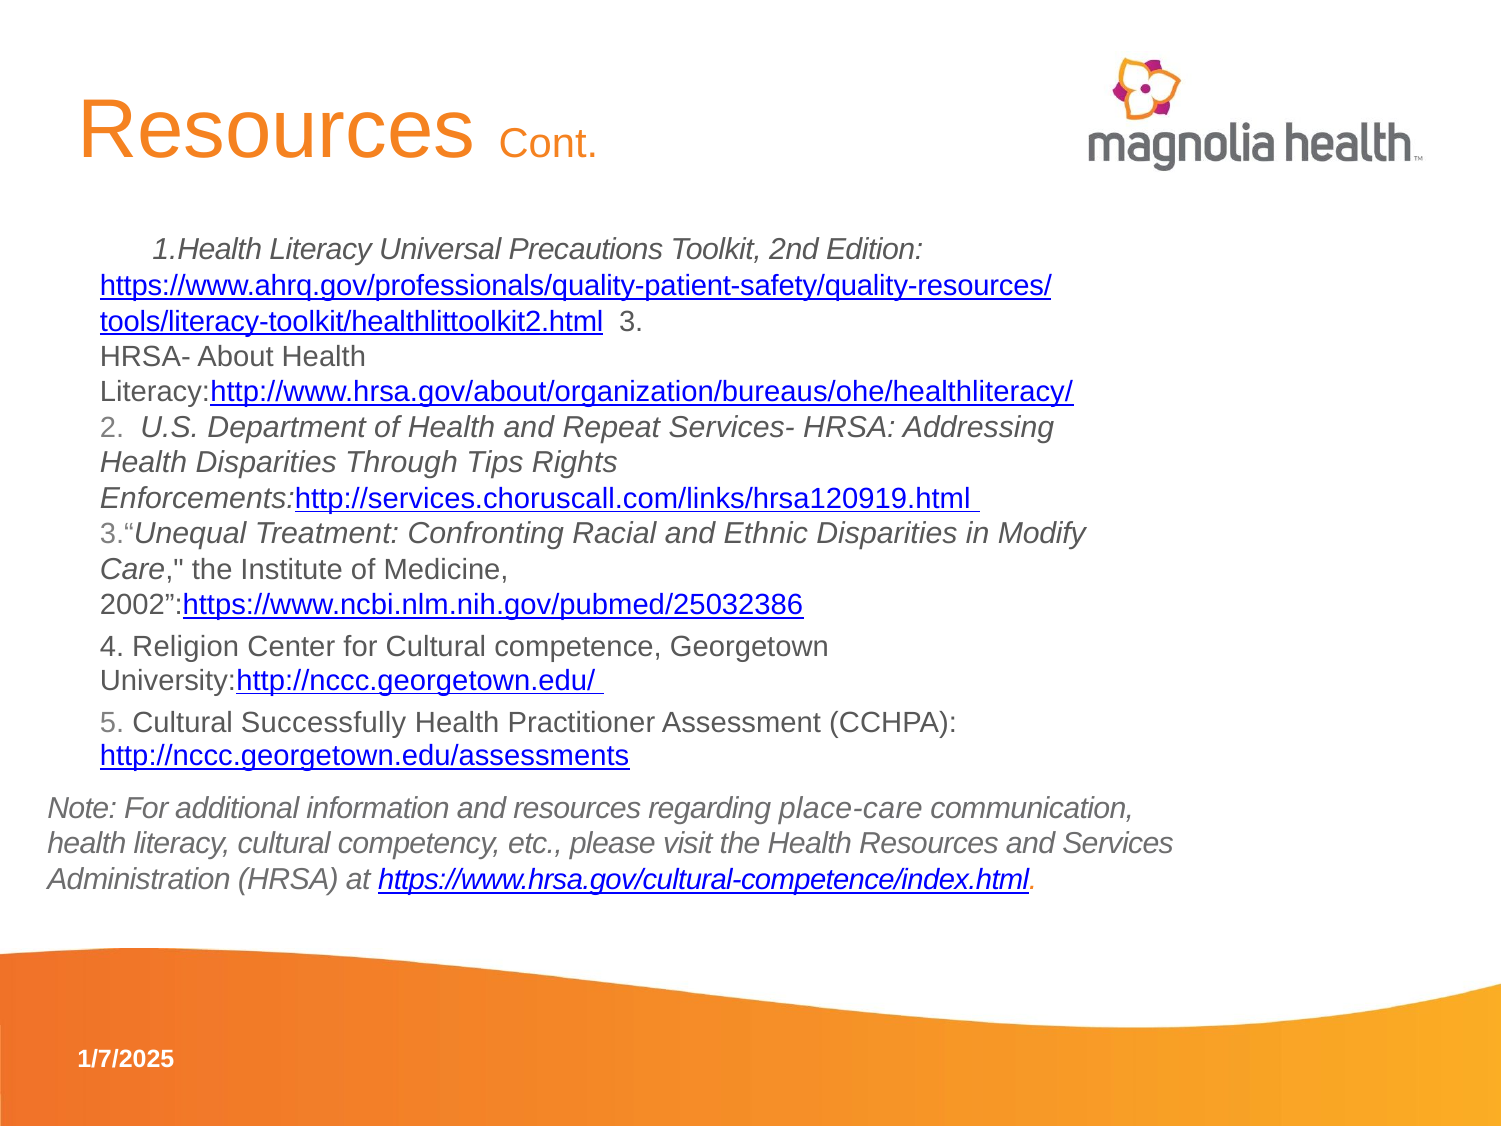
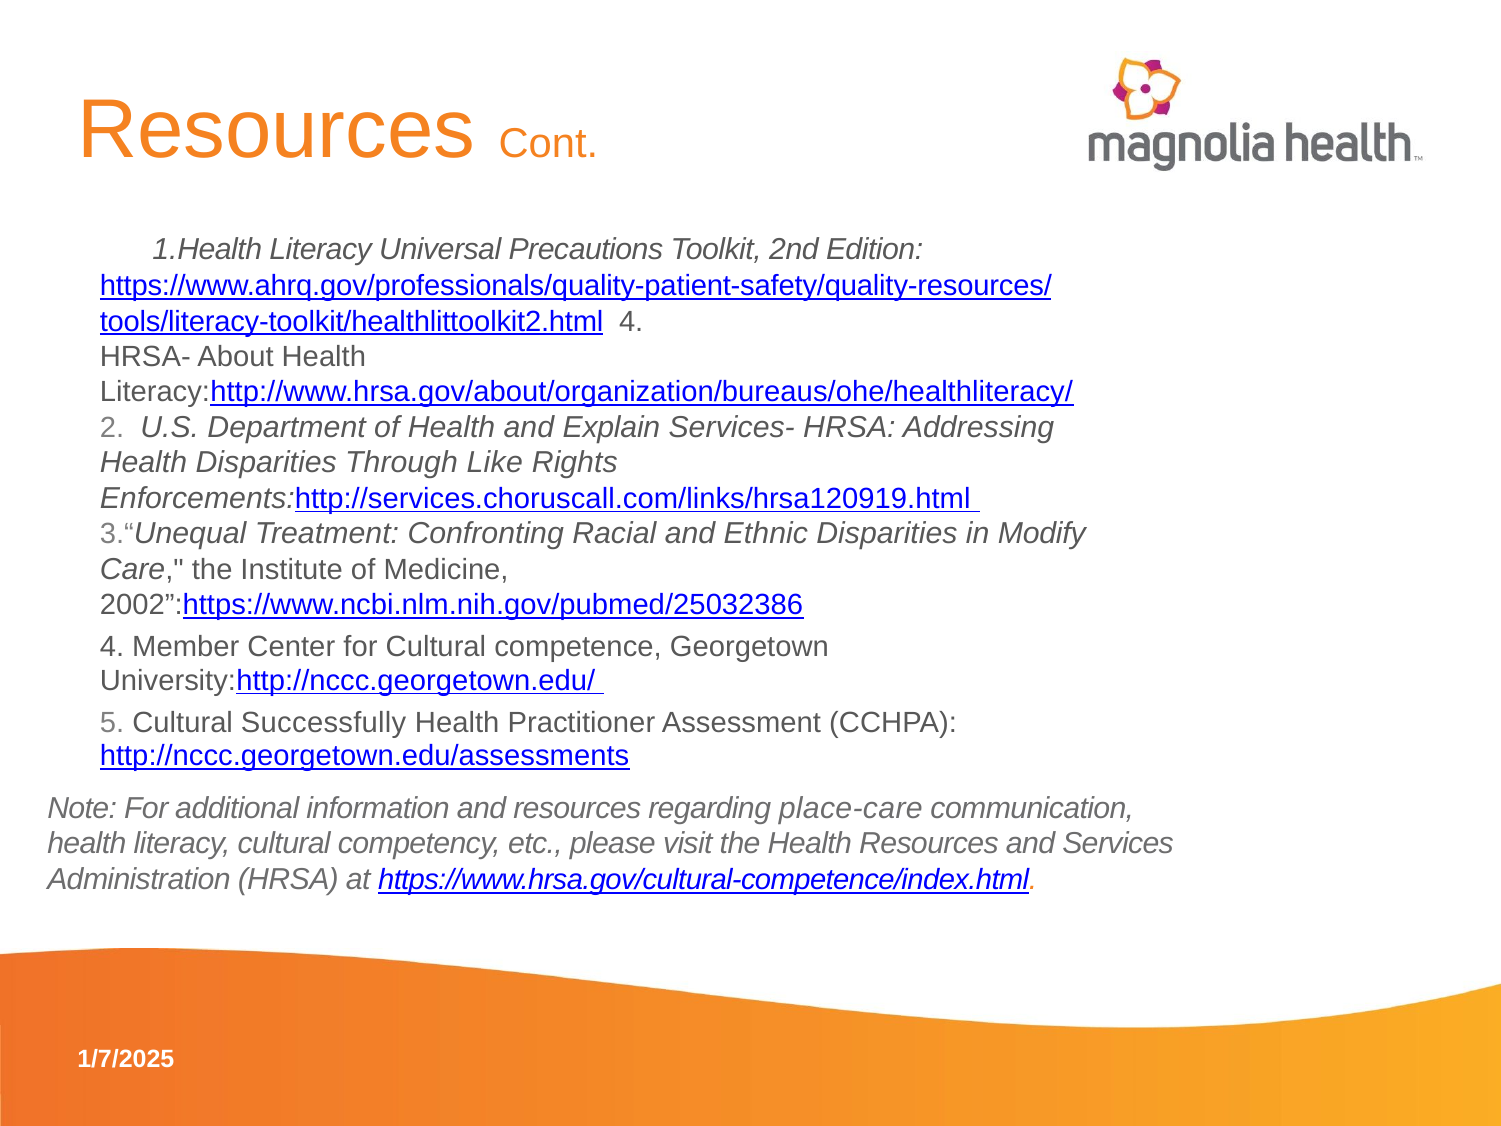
3 at (631, 321): 3 -> 4
Repeat: Repeat -> Explain
Tips: Tips -> Like
Religion: Religion -> Member
